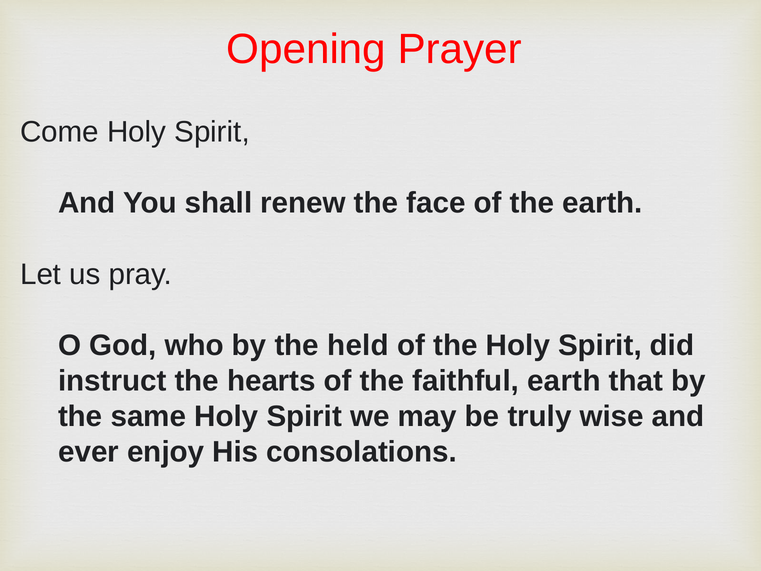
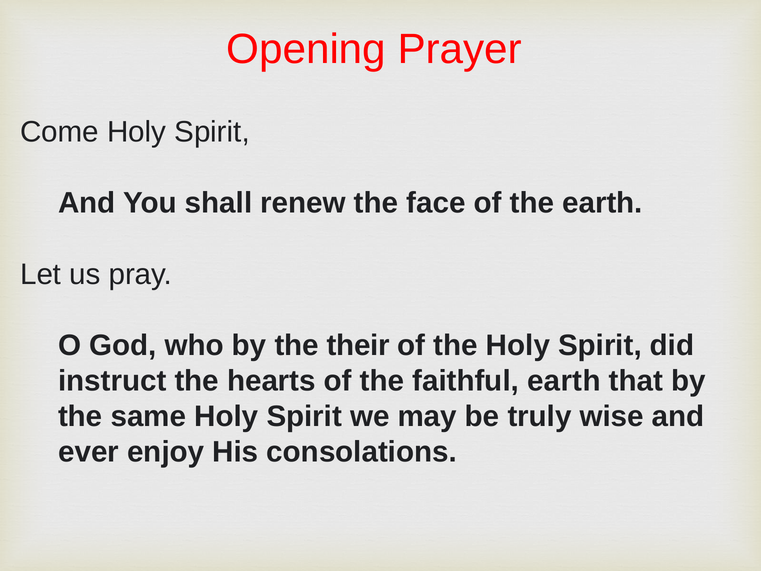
held: held -> their
